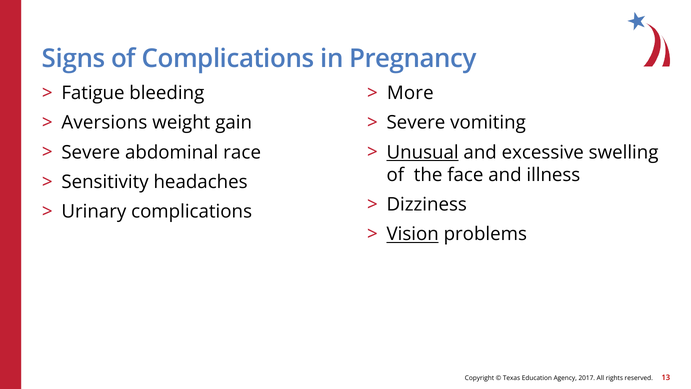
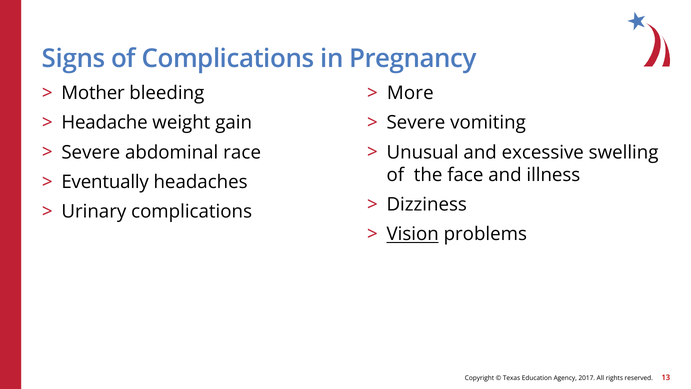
Fatigue: Fatigue -> Mother
Aversions: Aversions -> Headache
Unusual underline: present -> none
Sensitivity: Sensitivity -> Eventually
